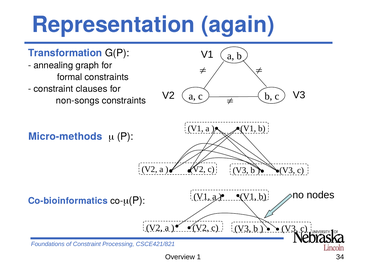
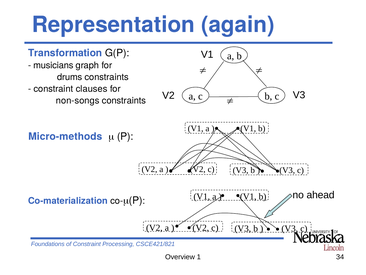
annealing: annealing -> musicians
formal: formal -> drums
nodes: nodes -> ahead
Co-bioinformatics: Co-bioinformatics -> Co-materialization
